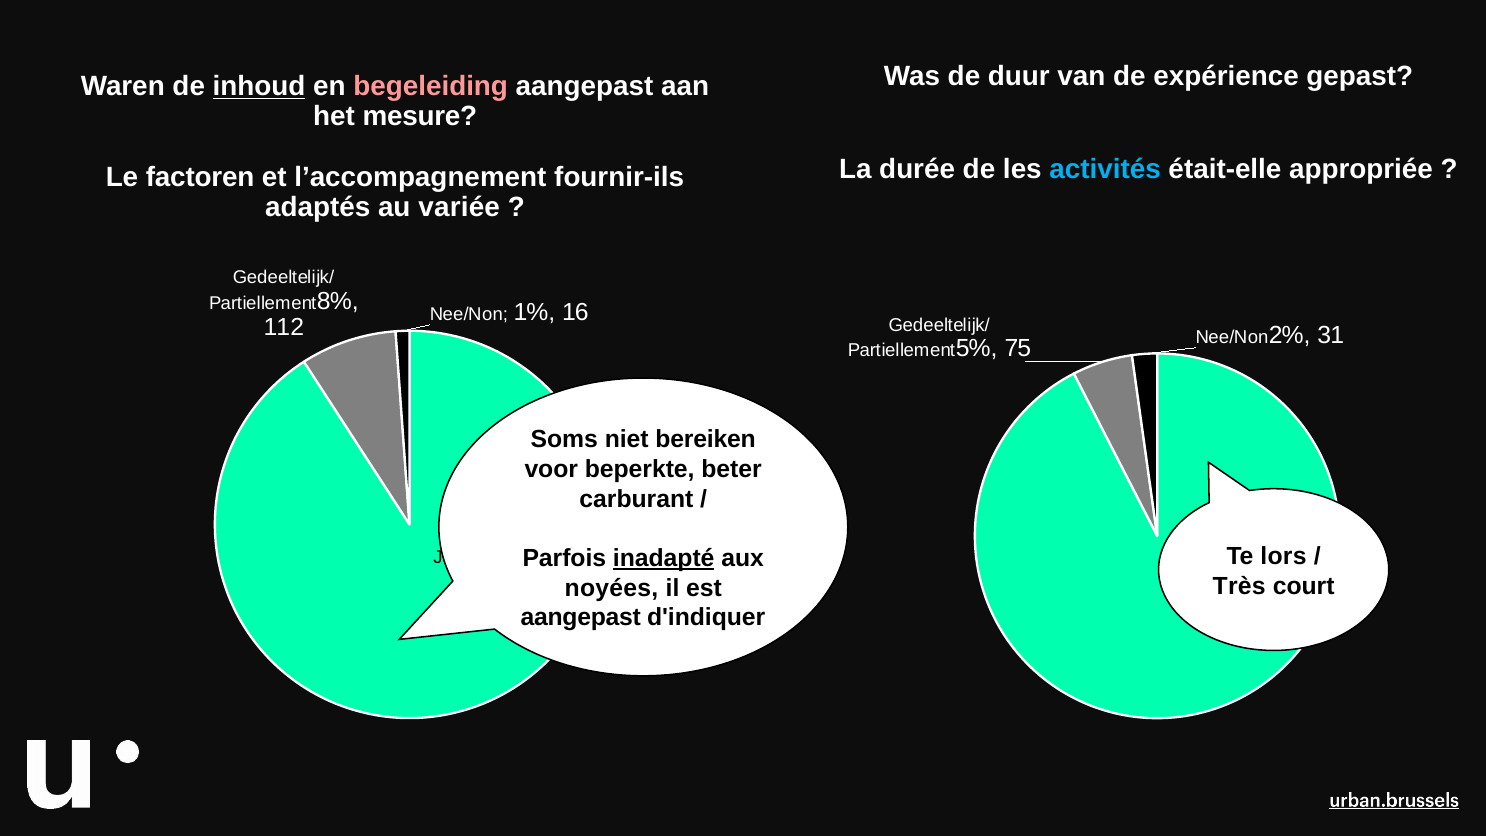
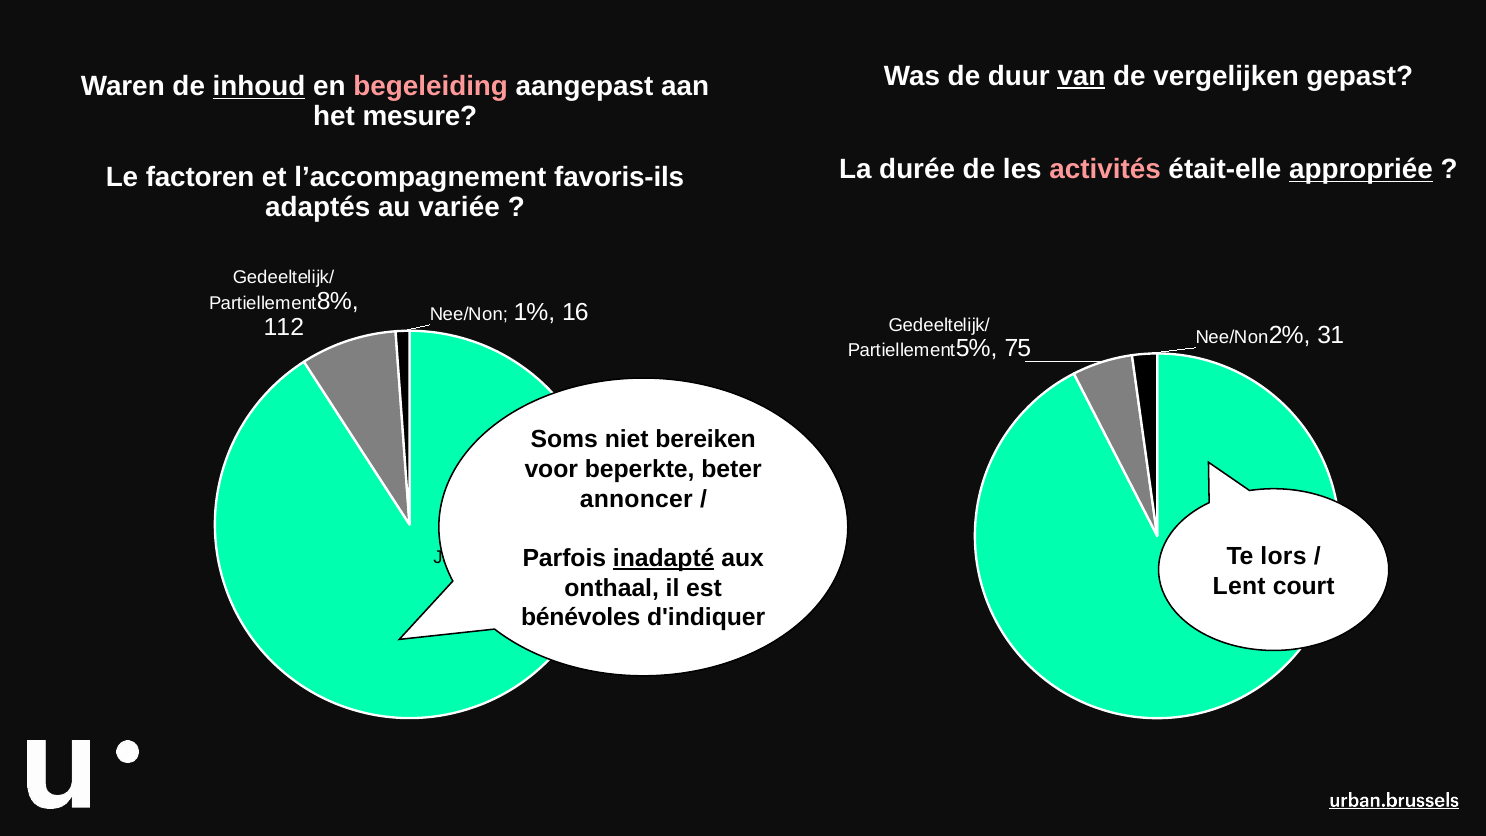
van underline: none -> present
expérience: expérience -> vergelijken
activités colour: light blue -> pink
appropriée underline: none -> present
fournir-ils: fournir-ils -> favoris-ils
carburant: carburant -> annoncer
Très: Très -> Lent
noyées: noyées -> onthaal
aangepast at (581, 618): aangepast -> bénévoles
